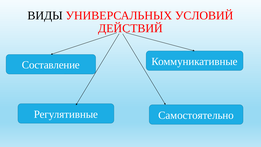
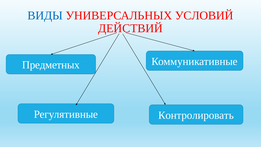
ВИДЫ colour: black -> blue
Составление: Составление -> Предметных
Самостоятельно: Самостоятельно -> Контролировать
